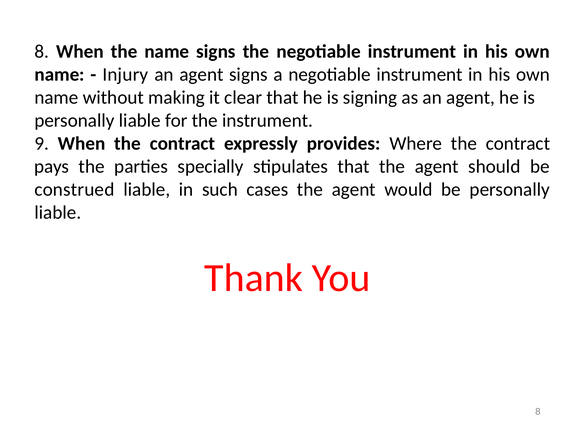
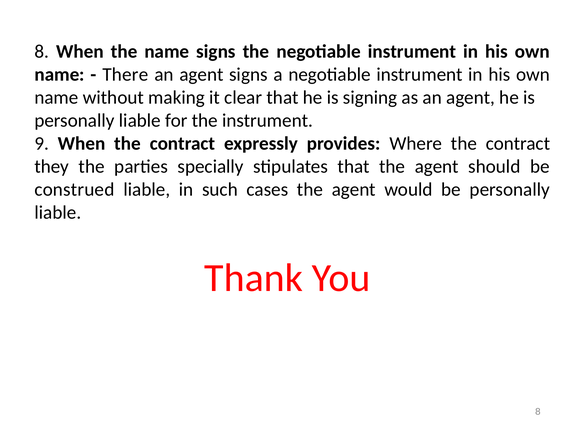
Injury: Injury -> There
pays: pays -> they
